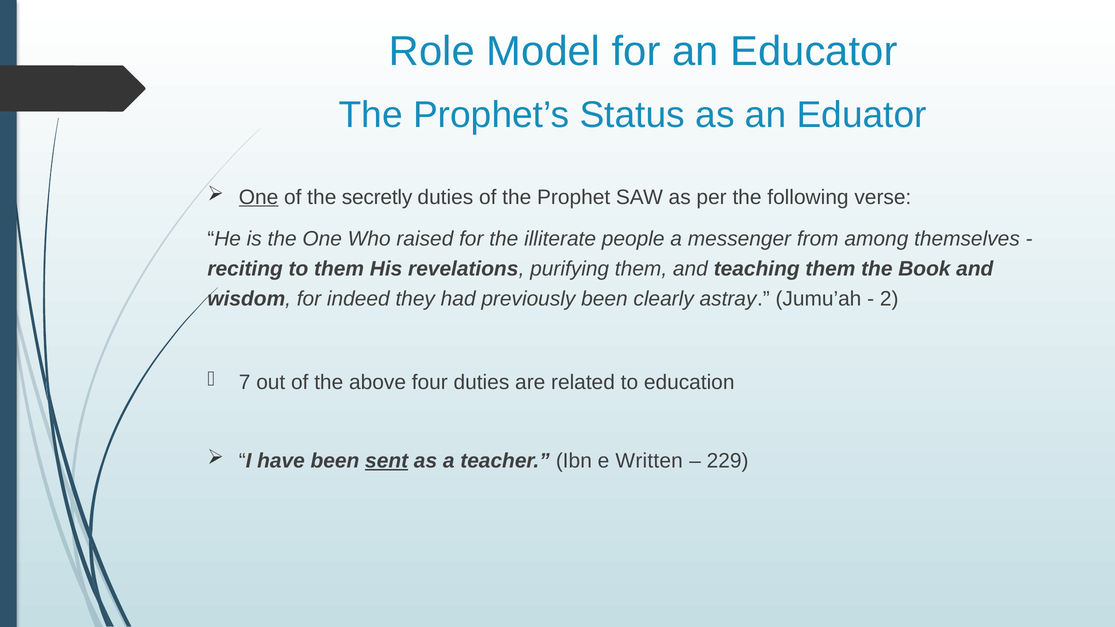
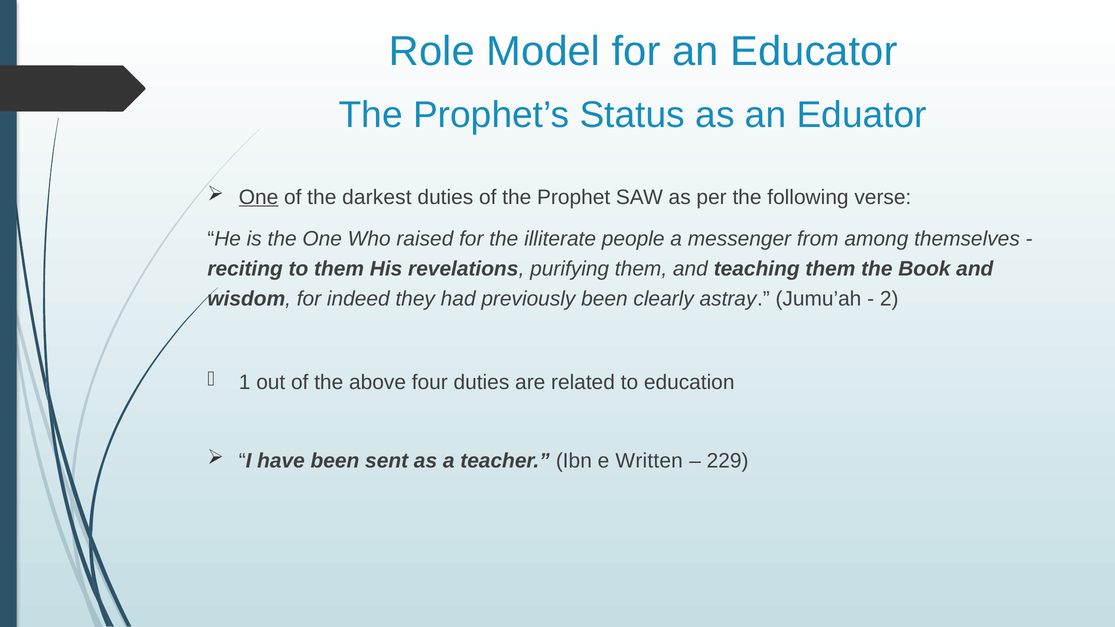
secretly: secretly -> darkest
7: 7 -> 1
sent underline: present -> none
